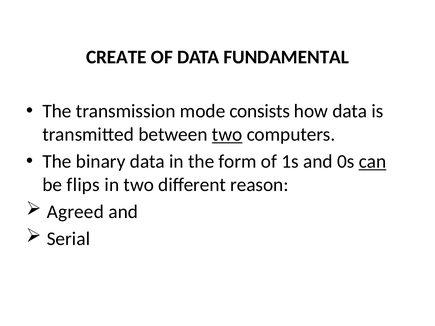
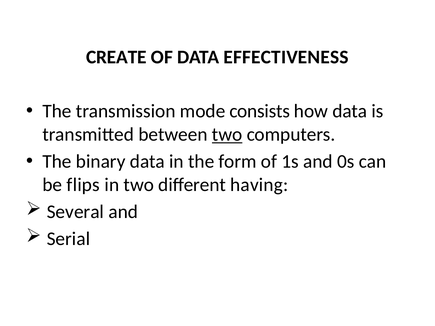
FUNDAMENTAL: FUNDAMENTAL -> EFFECTIVENESS
can underline: present -> none
reason: reason -> having
Agreed: Agreed -> Several
